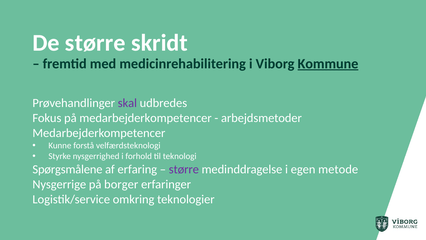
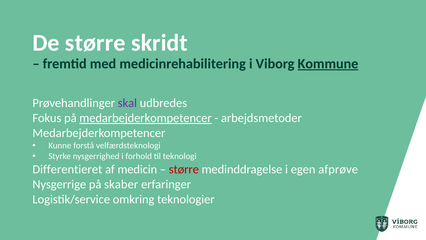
medarbejderkompetencer at (146, 118) underline: none -> present
Spørgsmålene: Spørgsmålene -> Differentieret
erfaring: erfaring -> medicin
større at (184, 169) colour: purple -> red
metode: metode -> afprøve
borger: borger -> skaber
